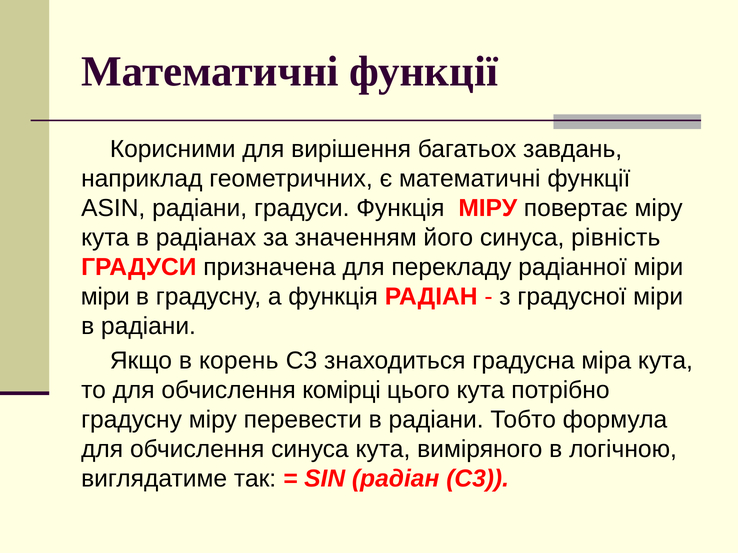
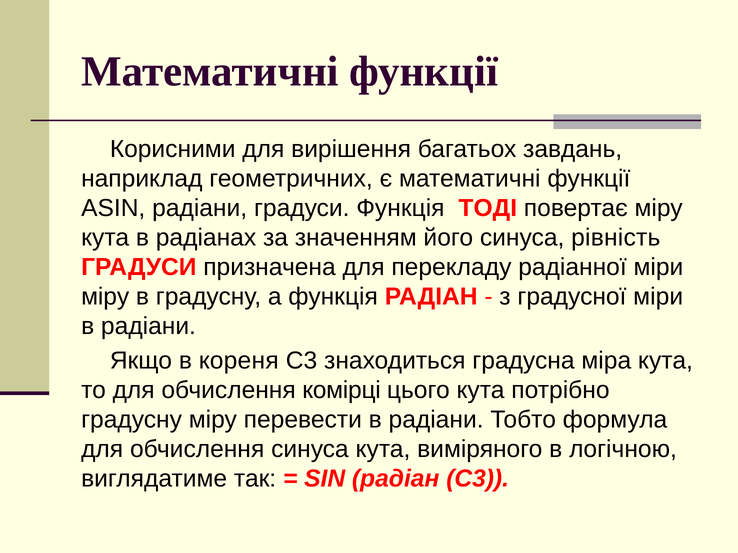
Функція МІРУ: МІРУ -> ТОДІ
міри at (105, 297): міри -> міру
корень: корень -> кореня
